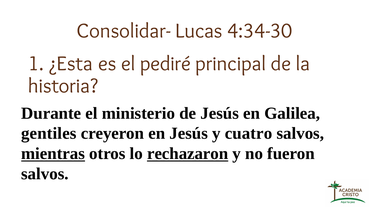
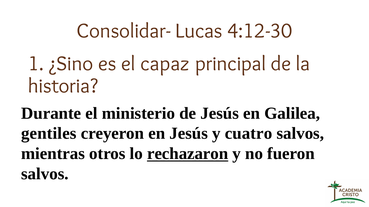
4:34-30: 4:34-30 -> 4:12-30
¿Esta: ¿Esta -> ¿Sino
pediré: pediré -> capaz
mientras underline: present -> none
